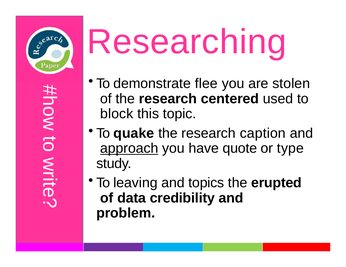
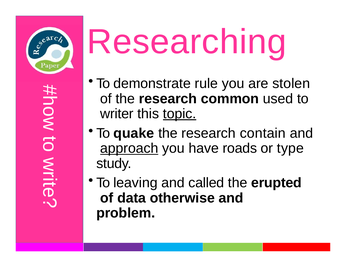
flee: flee -> rule
centered: centered -> common
block: block -> writer
topic underline: none -> present
caption: caption -> contain
quote: quote -> roads
topics: topics -> called
credibility: credibility -> otherwise
